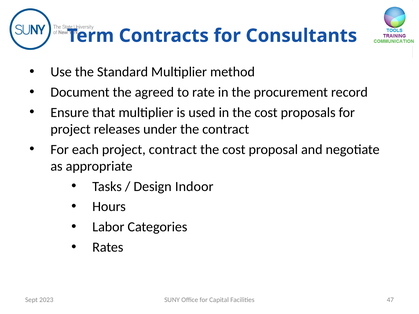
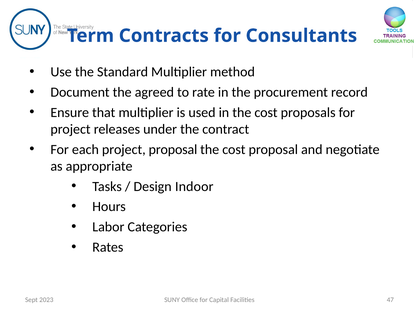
project contract: contract -> proposal
